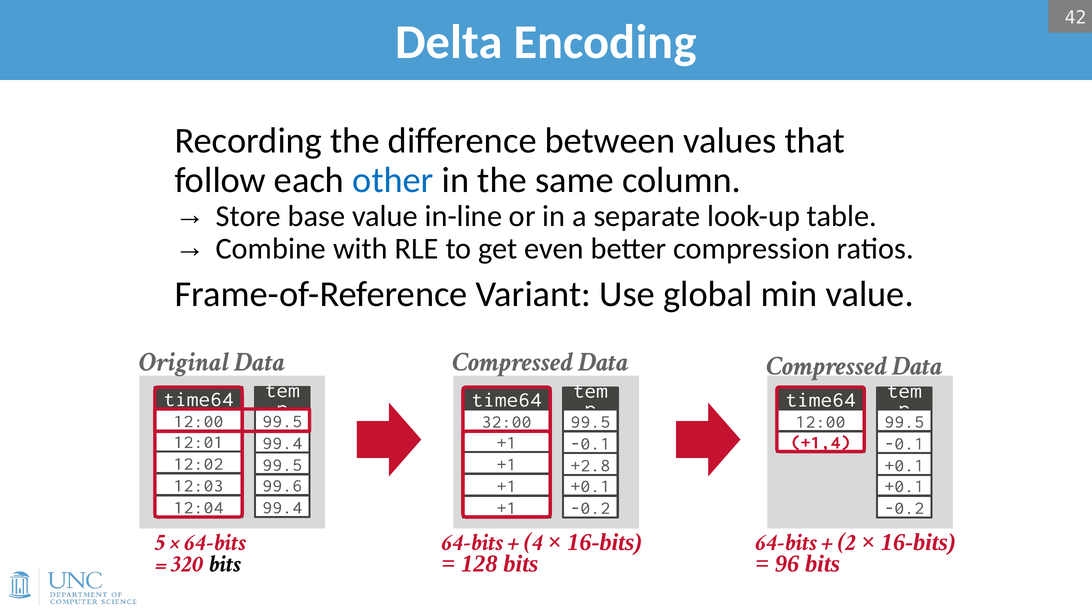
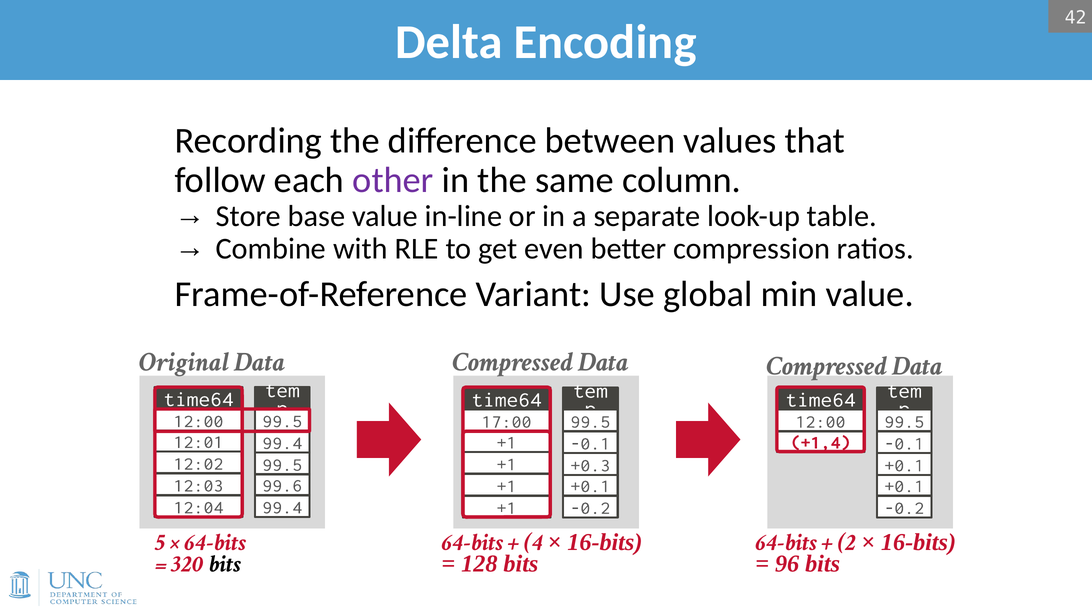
other colour: blue -> purple
32:00: 32:00 -> 17:00
+2.8: +2.8 -> +0.3
